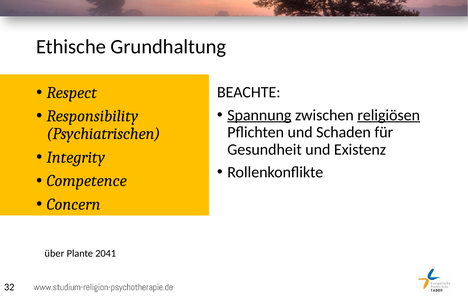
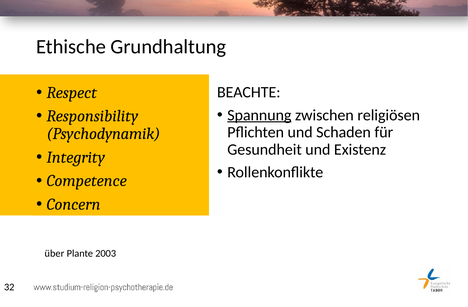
religiösen underline: present -> none
Psychiatrischen: Psychiatrischen -> Psychodynamik
2041: 2041 -> 2003
